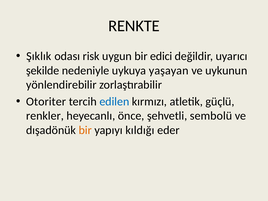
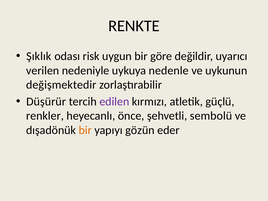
edici: edici -> göre
şekilde: şekilde -> verilen
yaşayan: yaşayan -> nedenle
yönlendirebilir: yönlendirebilir -> değişmektedir
Otoriter: Otoriter -> Düşürür
edilen colour: blue -> purple
kıldığı: kıldığı -> gözün
